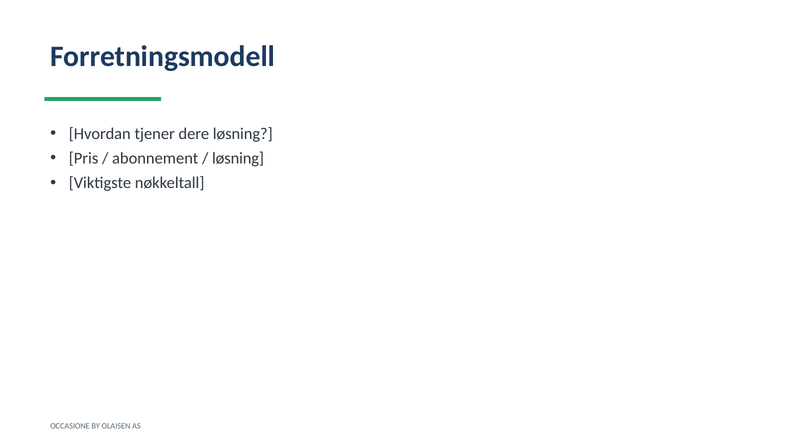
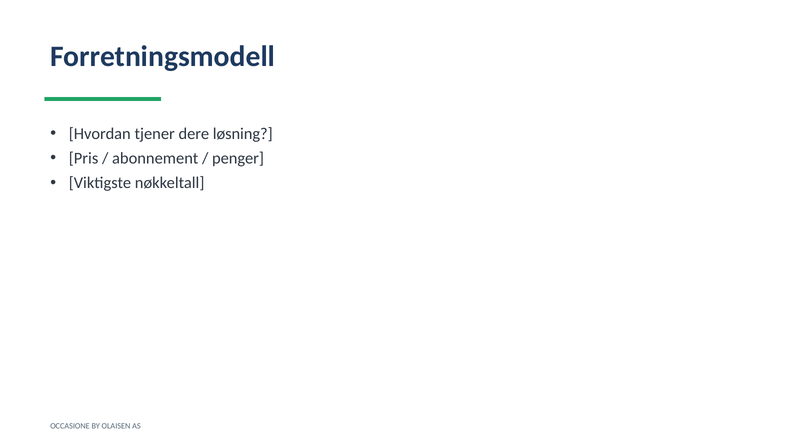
løsning at (238, 159): løsning -> penger
